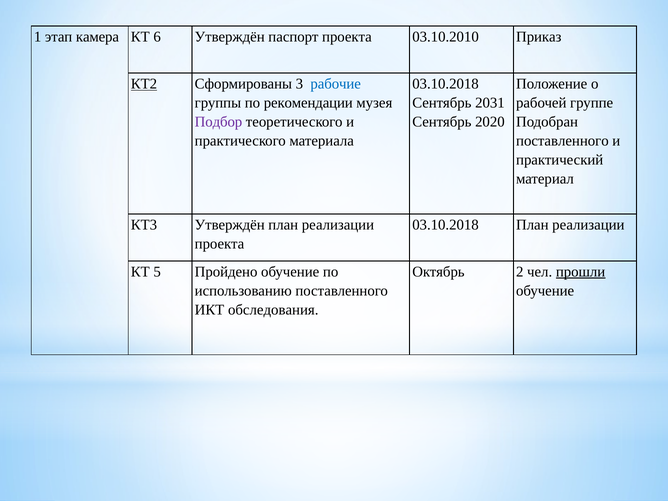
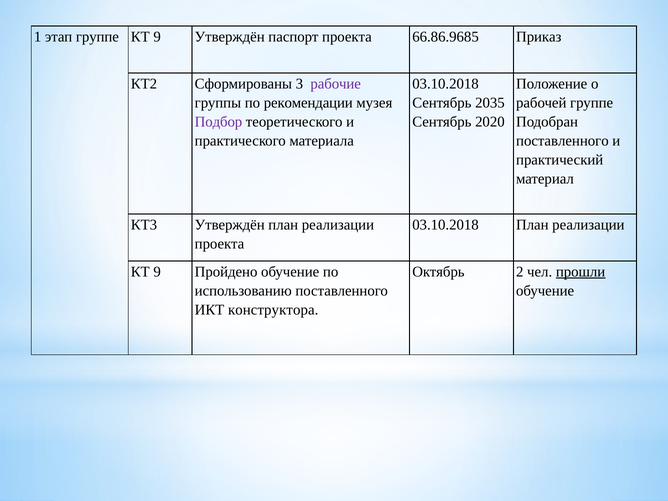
этап камера: камера -> группе
6 at (157, 37): 6 -> 9
03.10.2010: 03.10.2010 -> 66.86.9685
КТ2 underline: present -> none
рабочие colour: blue -> purple
2031: 2031 -> 2035
5 at (157, 272): 5 -> 9
обследования: обследования -> конструктора
